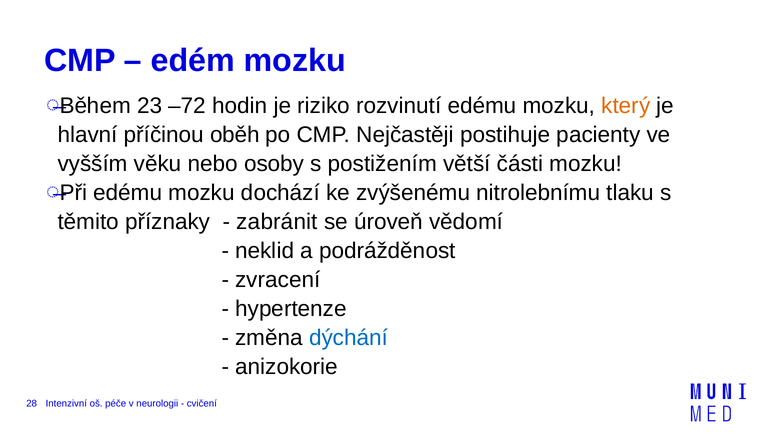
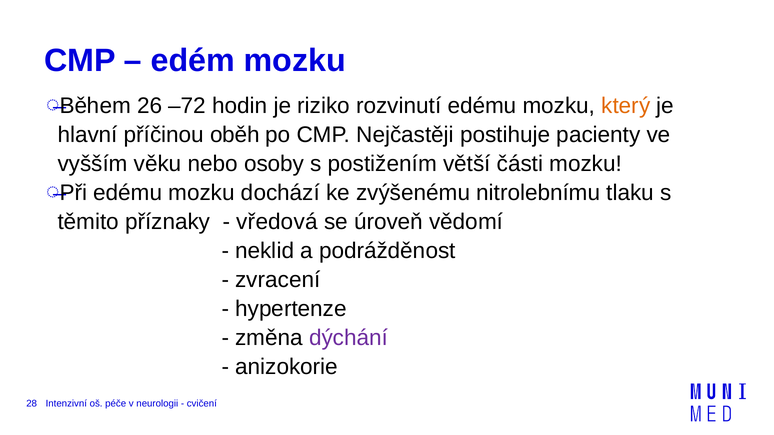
23: 23 -> 26
zabránit: zabránit -> vředová
dýchání colour: blue -> purple
